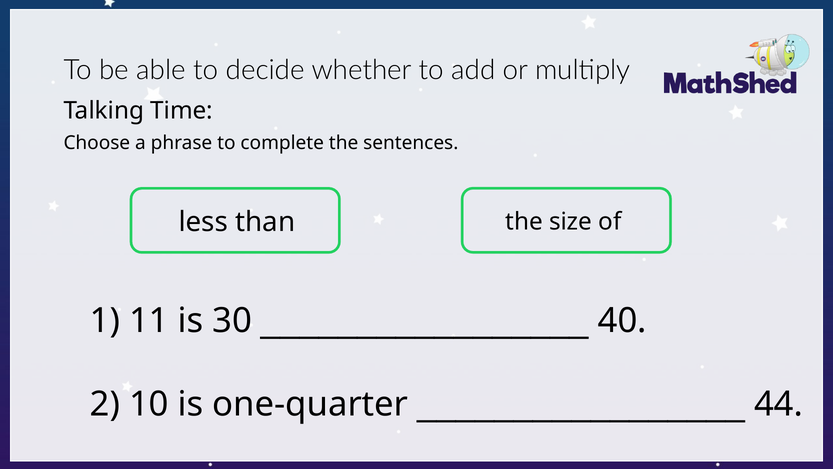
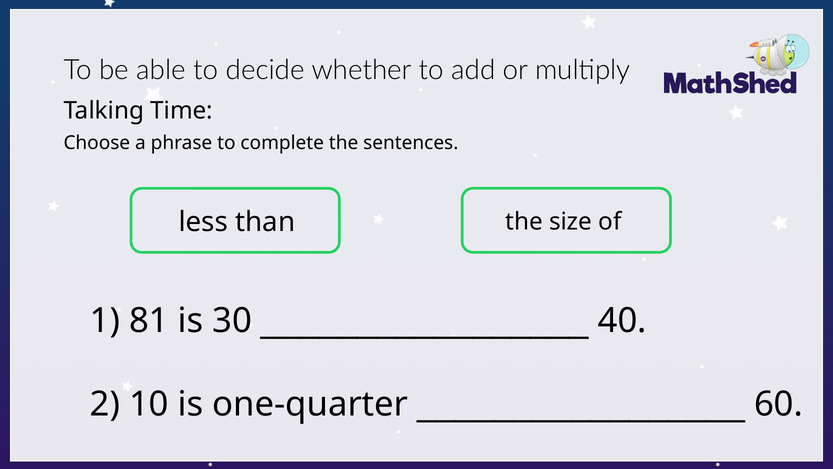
11: 11 -> 81
44: 44 -> 60
